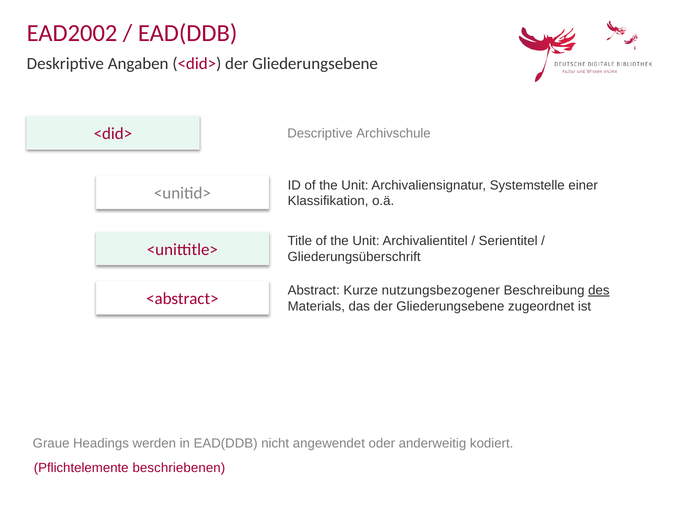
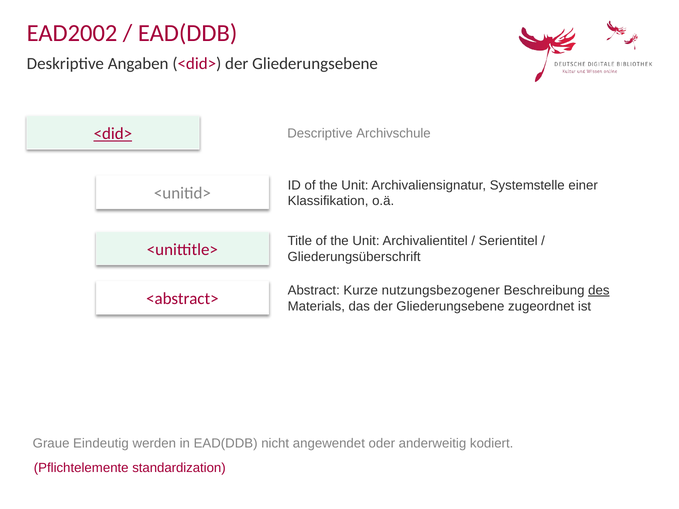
<did> at (113, 134) underline: none -> present
Headings: Headings -> Eindeutig
beschriebenen: beschriebenen -> standardization
